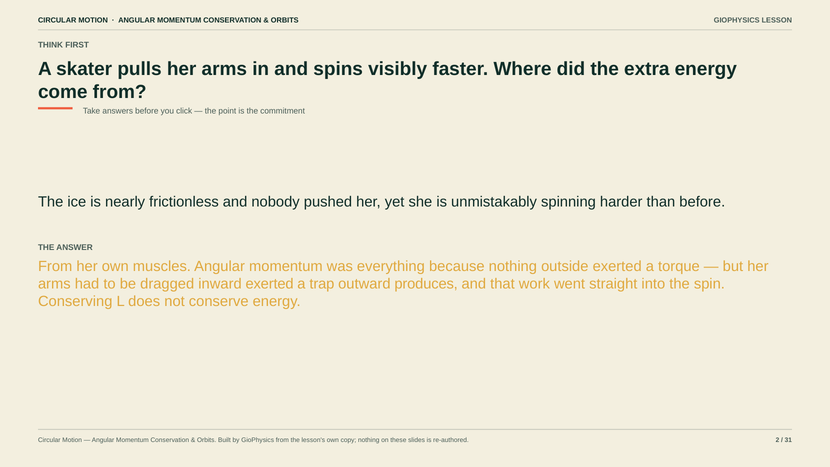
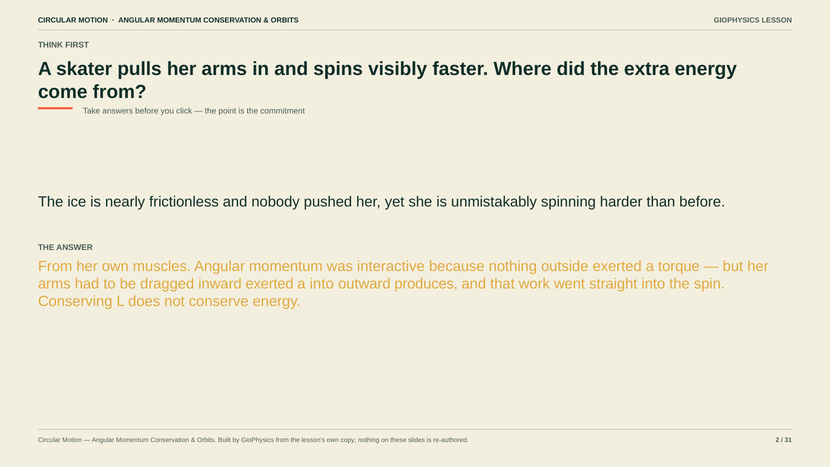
everything: everything -> interactive
a trap: trap -> into
